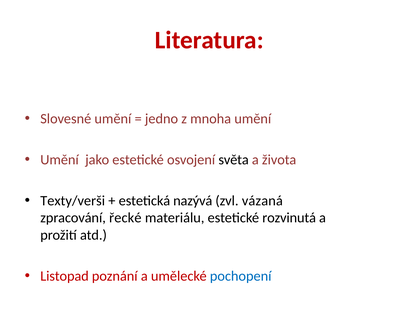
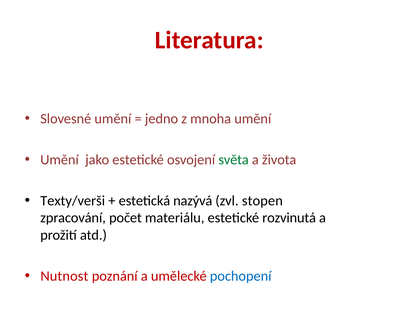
světa colour: black -> green
vázaná: vázaná -> stopen
řecké: řecké -> počet
Listopad: Listopad -> Nutnost
